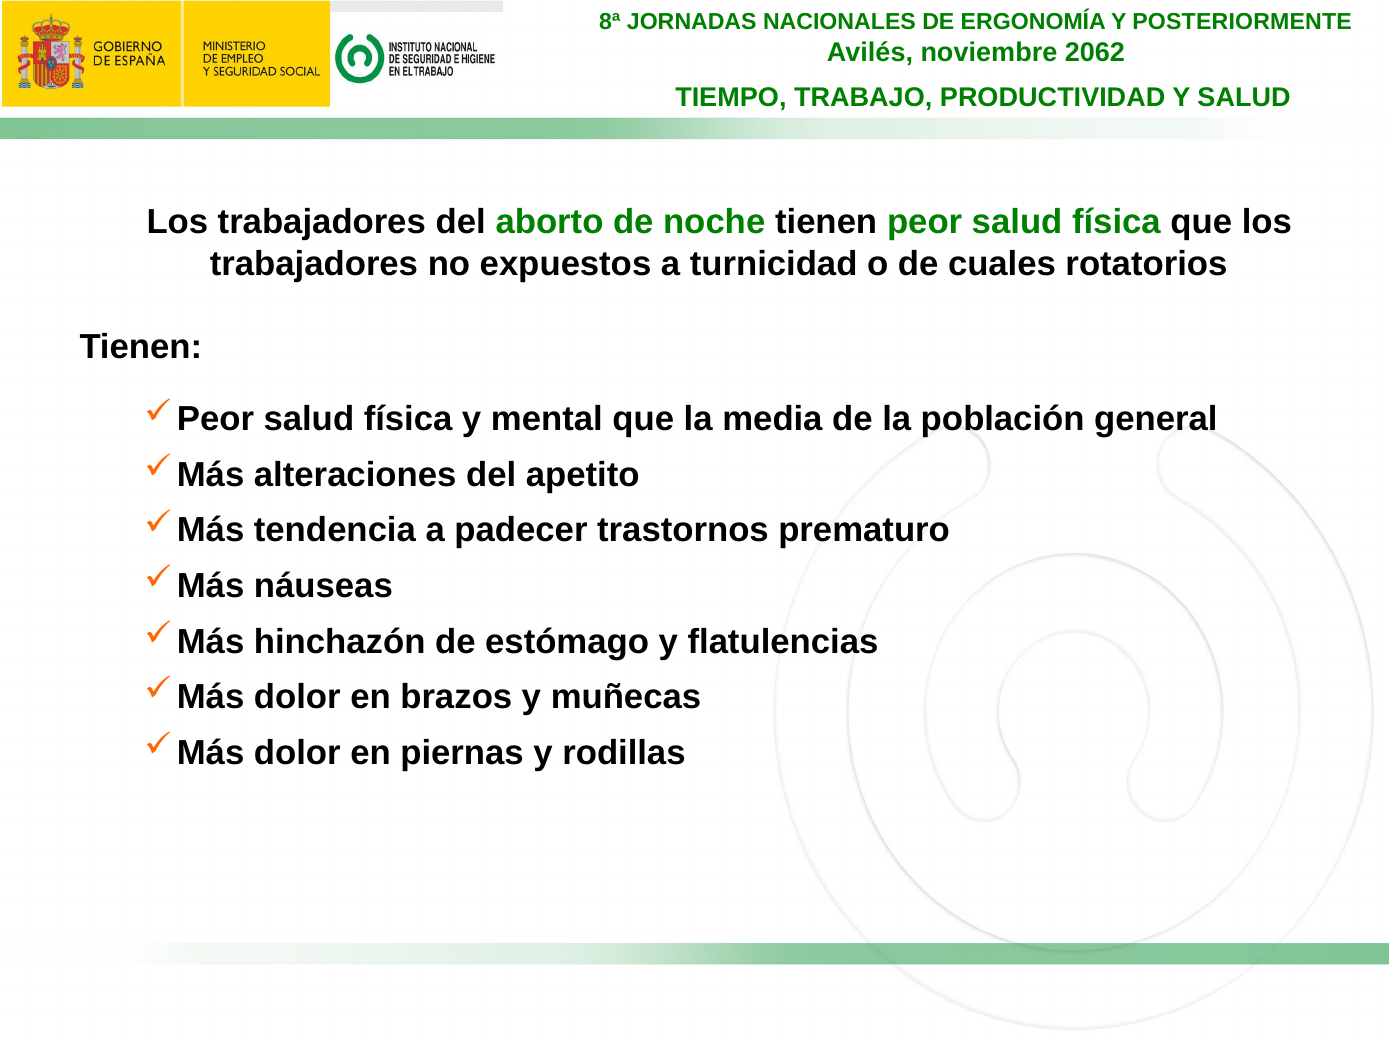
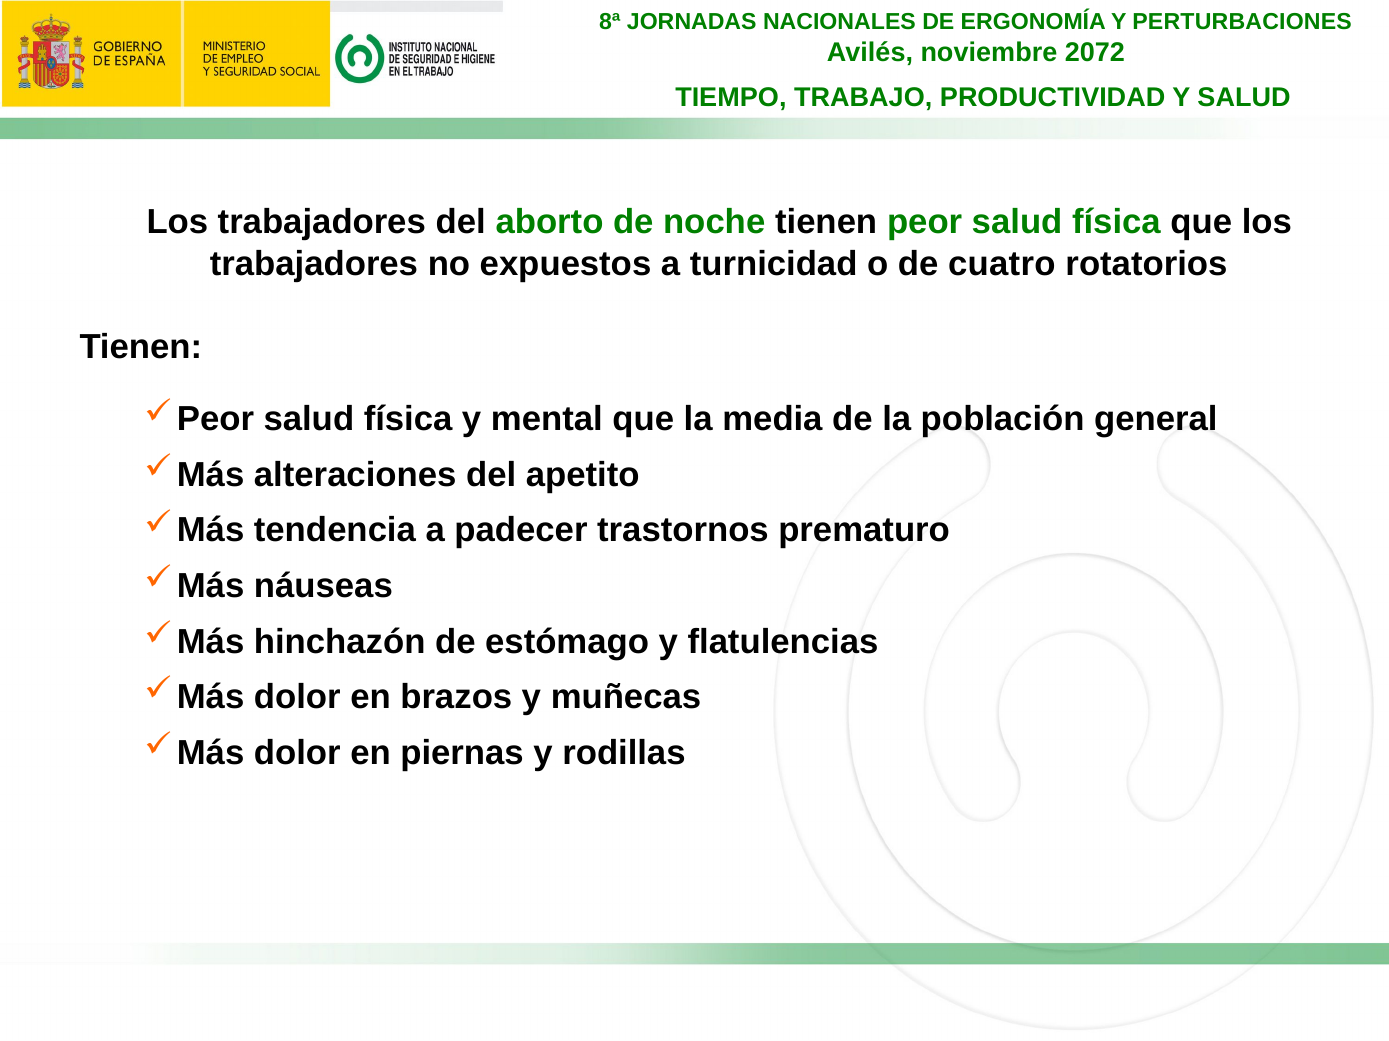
POSTERIORMENTE: POSTERIORMENTE -> PERTURBACIONES
2062: 2062 -> 2072
cuales: cuales -> cuatro
